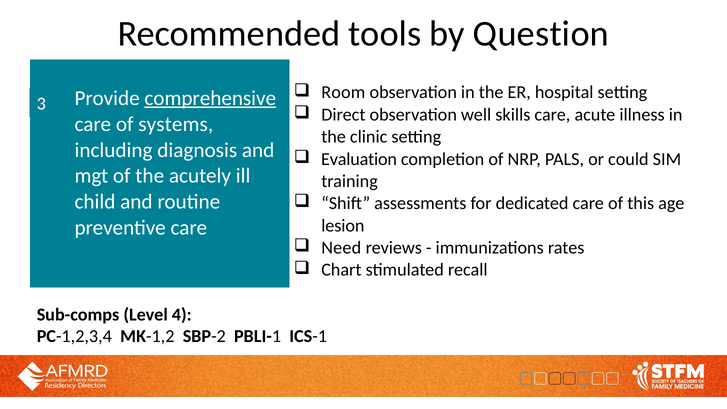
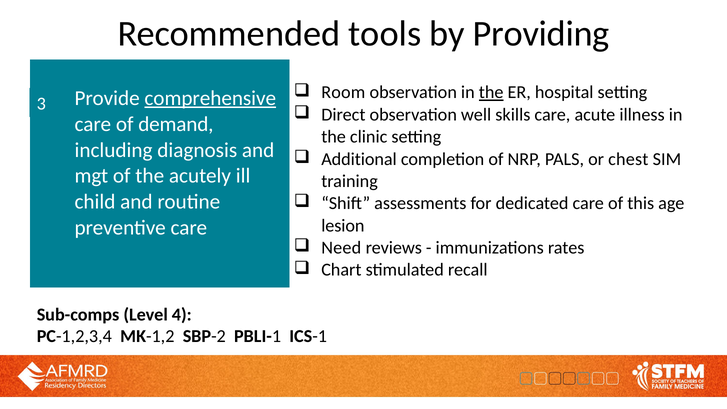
Question: Question -> Providing
the at (491, 92) underline: none -> present
systems: systems -> demand
Evaluation: Evaluation -> Additional
could: could -> chest
